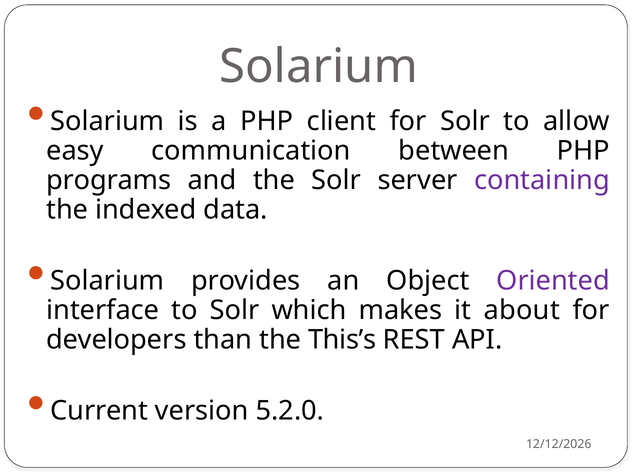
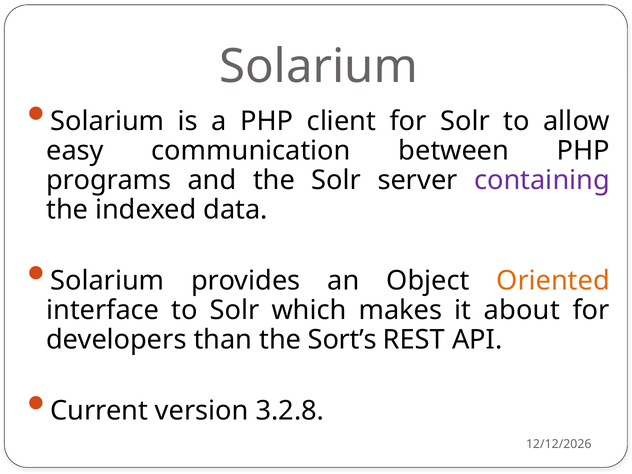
Oriented colour: purple -> orange
This’s: This’s -> Sort’s
5.2.0: 5.2.0 -> 3.2.8
